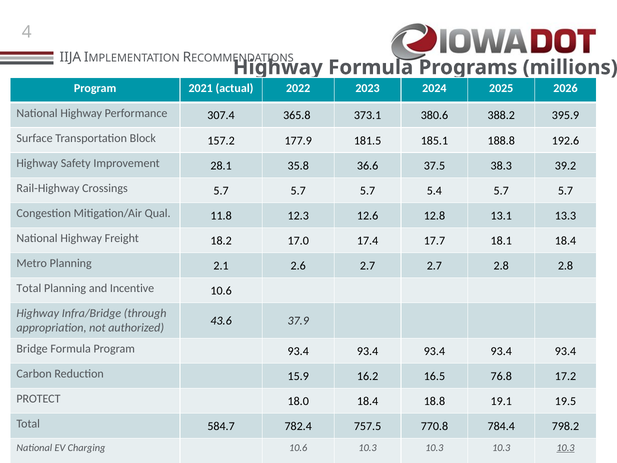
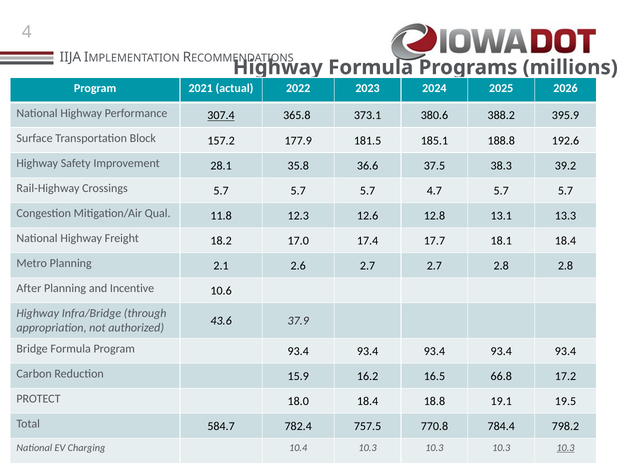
307.4 underline: none -> present
5.4: 5.4 -> 4.7
Total at (29, 288): Total -> After
76.8: 76.8 -> 66.8
Charging 10.6: 10.6 -> 10.4
